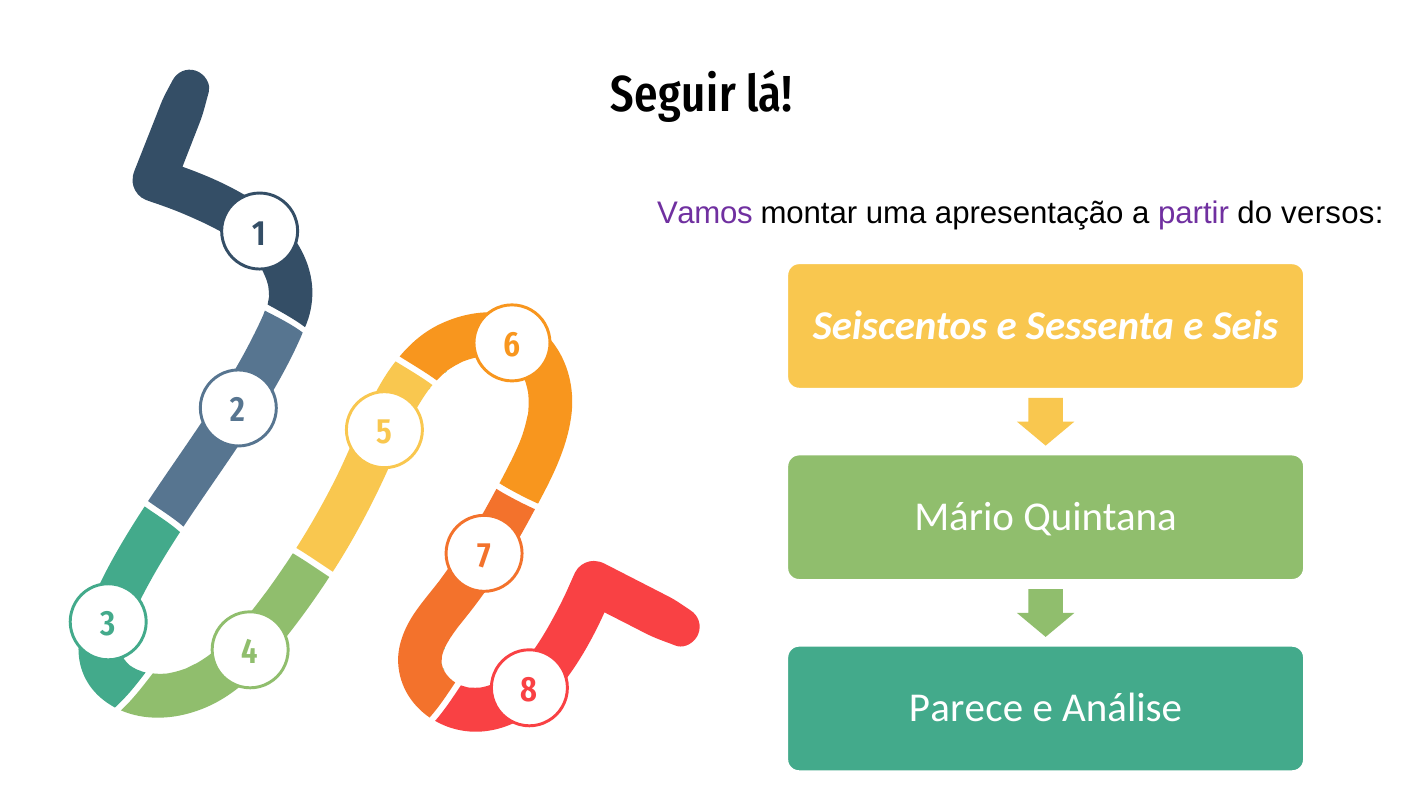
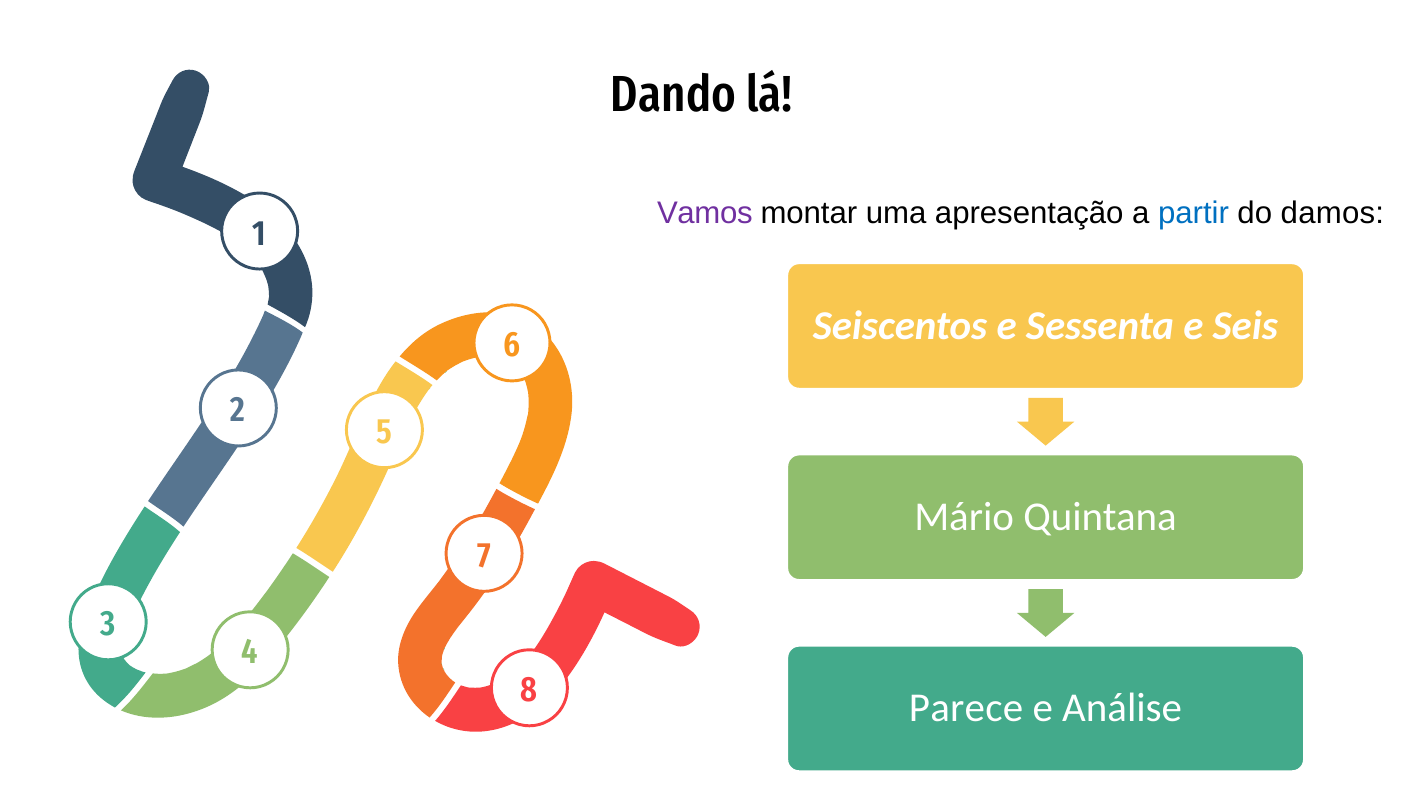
Seguir: Seguir -> Dando
partir colour: purple -> blue
versos: versos -> damos
